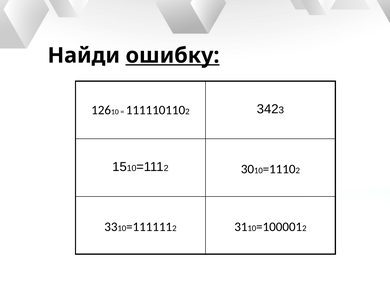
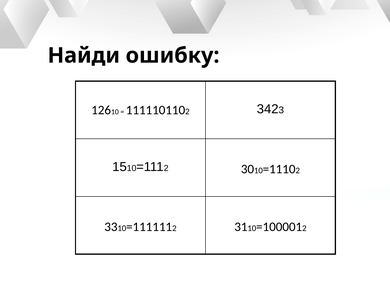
ошибку underline: present -> none
